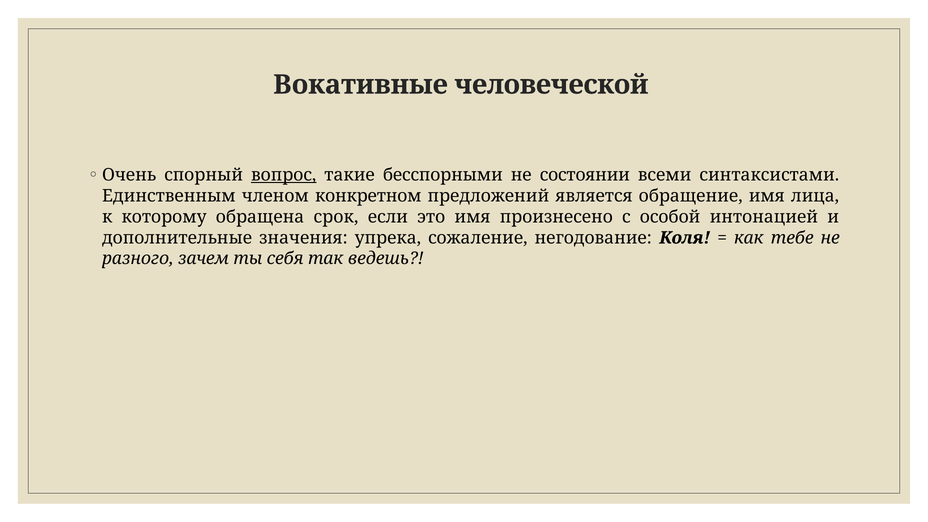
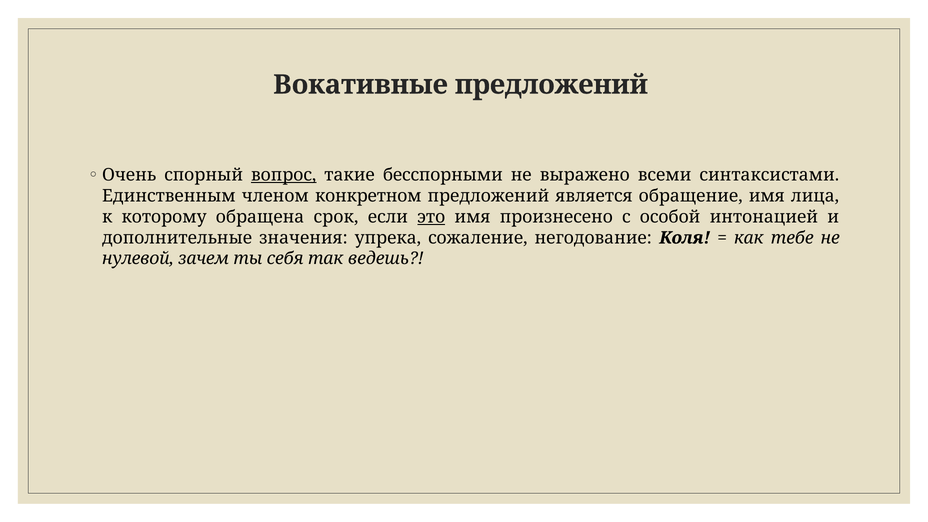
Вокативные человеческой: человеческой -> предложений
состоянии: состоянии -> выражено
это underline: none -> present
разного: разного -> нулевой
